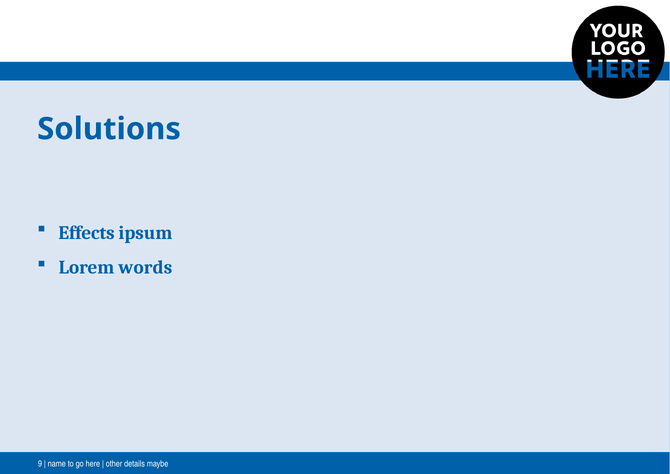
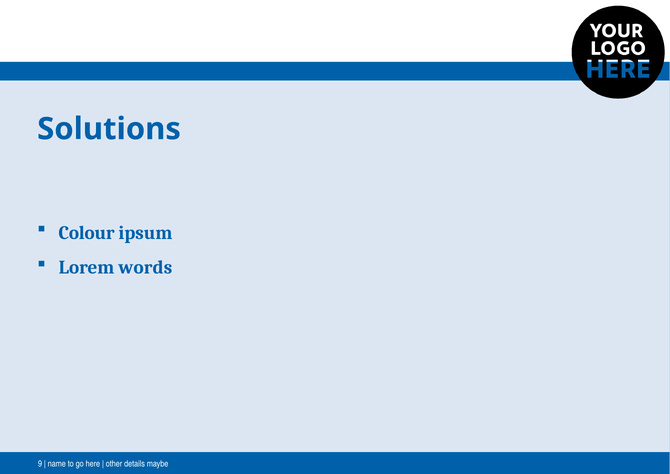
Effects: Effects -> Colour
